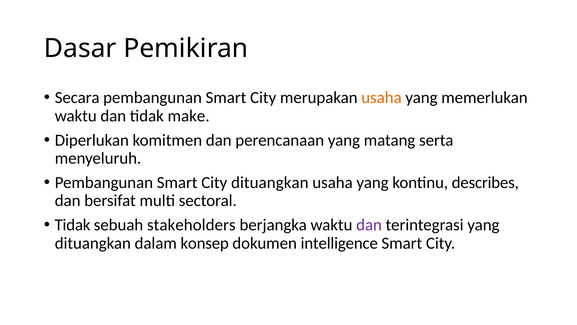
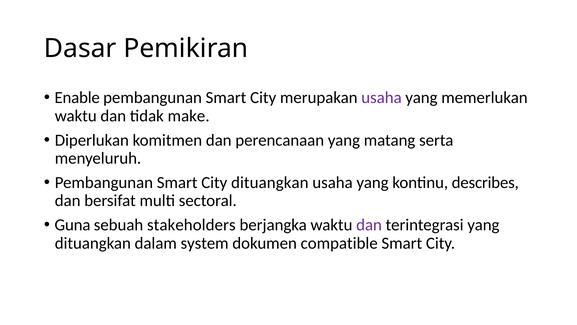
Secara: Secara -> Enable
usaha at (381, 98) colour: orange -> purple
Tidak at (73, 225): Tidak -> Guna
konsep: konsep -> system
intelligence: intelligence -> compatible
